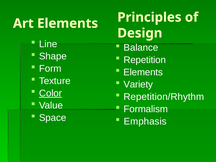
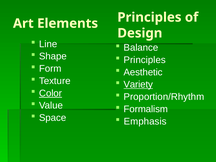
Repetition at (145, 60): Repetition -> Principles
Elements at (143, 72): Elements -> Aesthetic
Variety underline: none -> present
Repetition/Rhythm: Repetition/Rhythm -> Proportion/Rhythm
